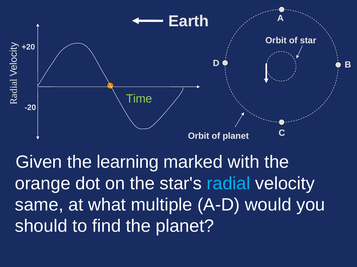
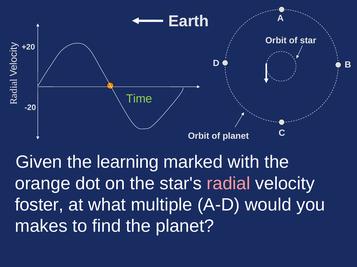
radial colour: light blue -> pink
same: same -> foster
should: should -> makes
